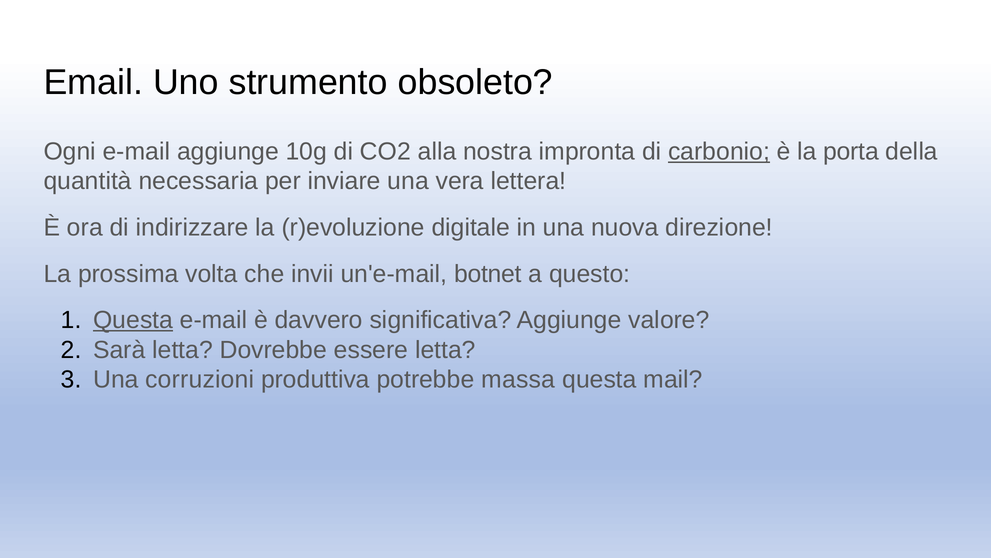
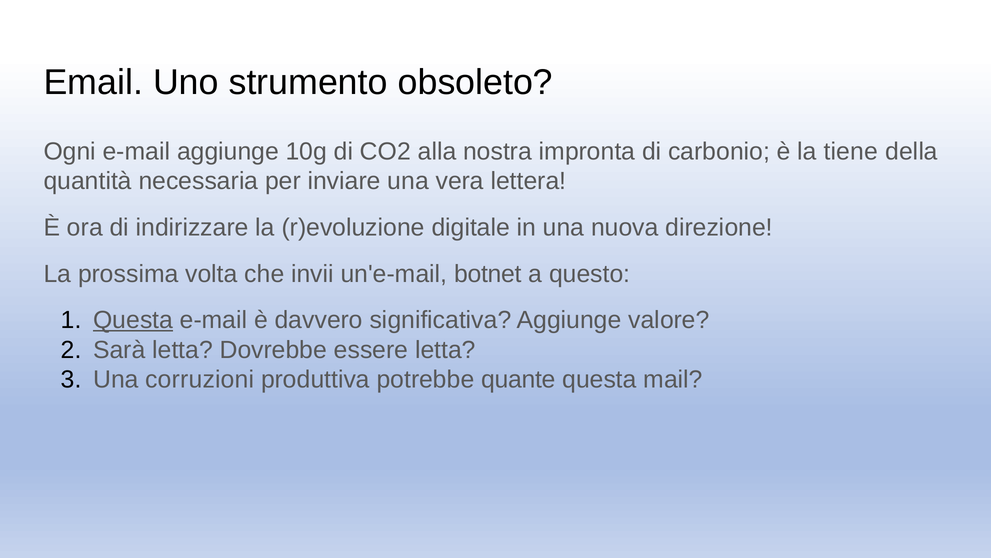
carbonio underline: present -> none
porta: porta -> tiene
massa: massa -> quante
